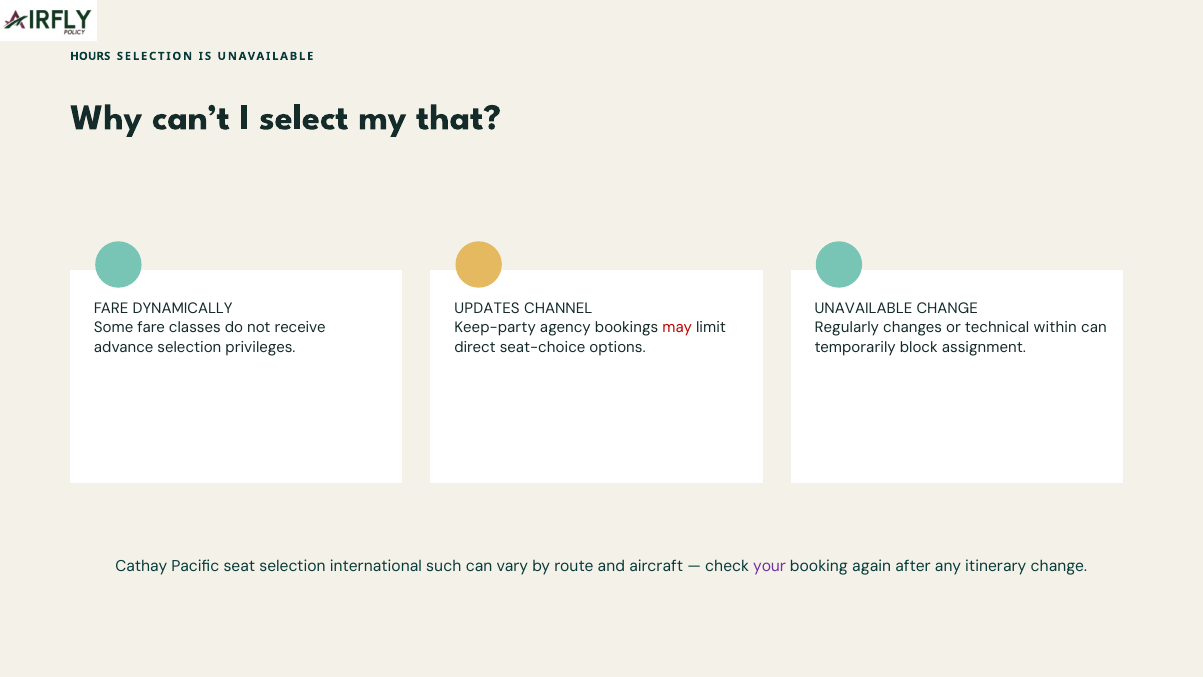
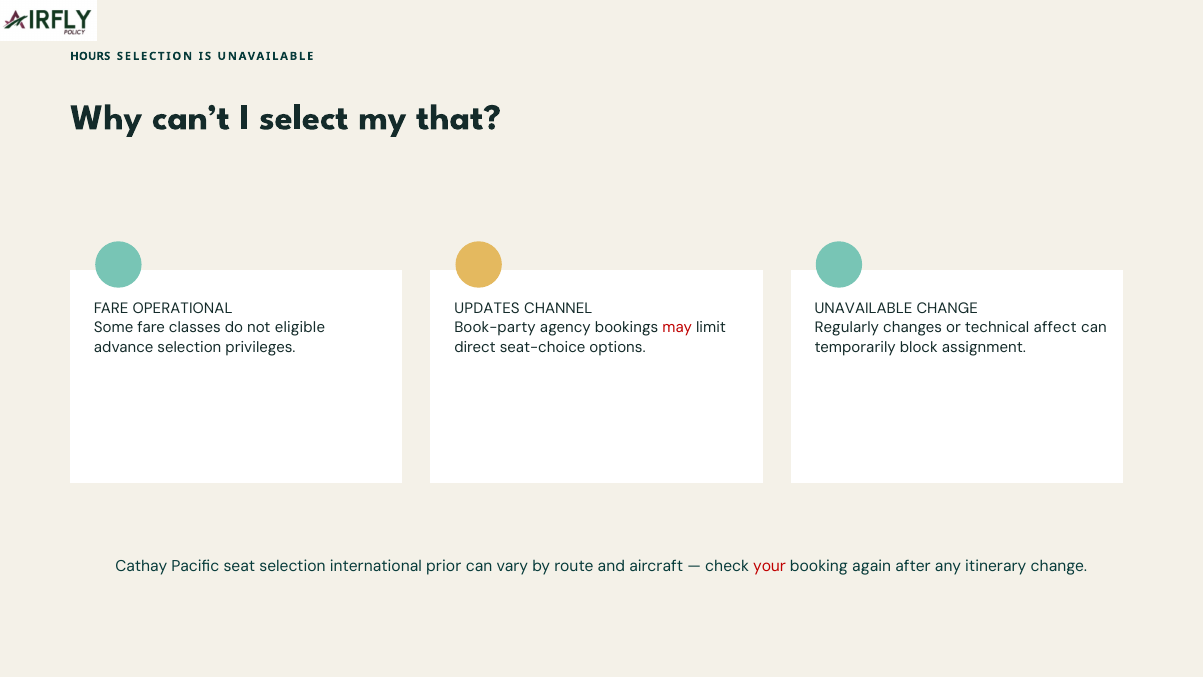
DYNAMICALLY: DYNAMICALLY -> OPERATIONAL
receive: receive -> eligible
Keep-party: Keep-party -> Book-party
within: within -> affect
such: such -> prior
your colour: purple -> red
